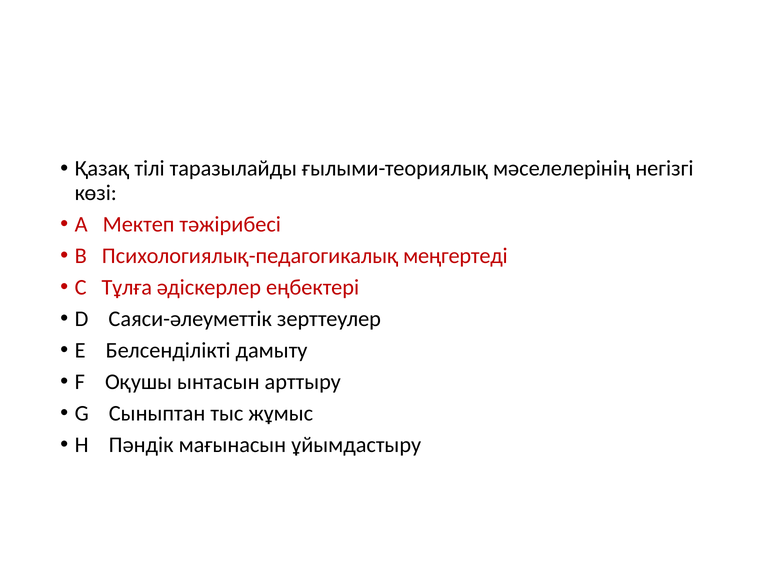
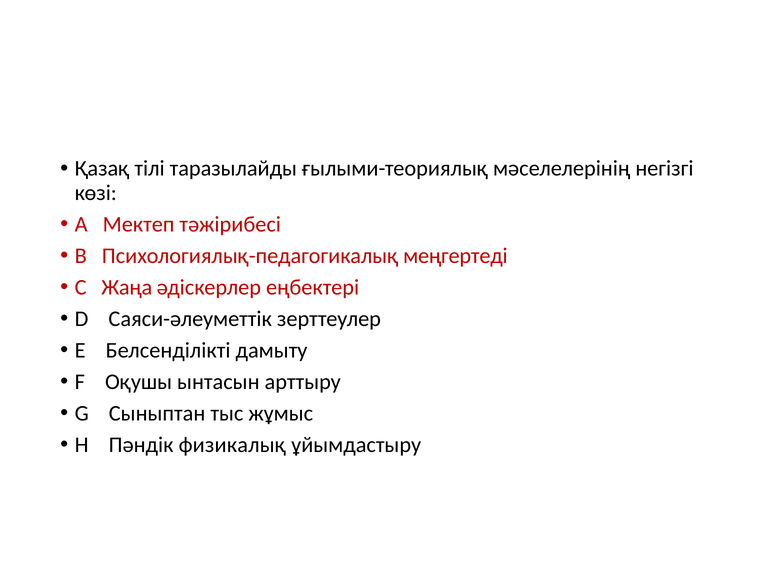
Тұлға: Тұлға -> Жаңа
мағынасын: мағынасын -> физикалық
